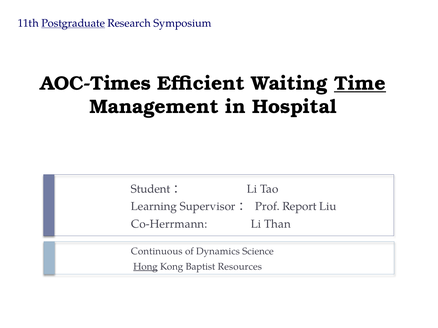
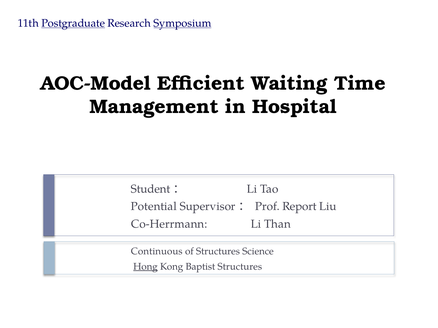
Symposium underline: none -> present
AOC-Times: AOC-Times -> AOC-Model
Time underline: present -> none
Learning: Learning -> Potential
of Dynamics: Dynamics -> Structures
Baptist Resources: Resources -> Structures
